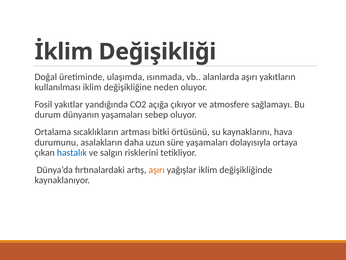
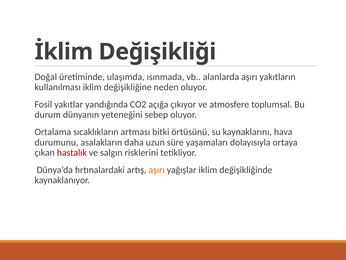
sağlamayı: sağlamayı -> toplumsal
dünyanın yaşamaları: yaşamaları -> yeteneğini
hastalık colour: blue -> red
